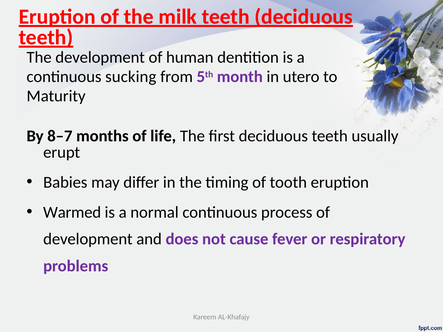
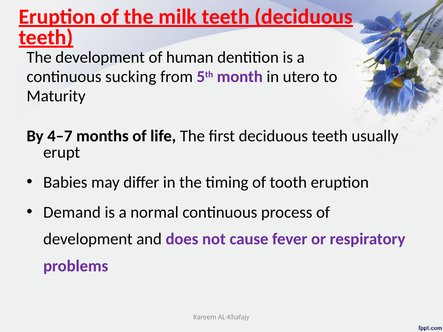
8–7: 8–7 -> 4–7
Warmed: Warmed -> Demand
